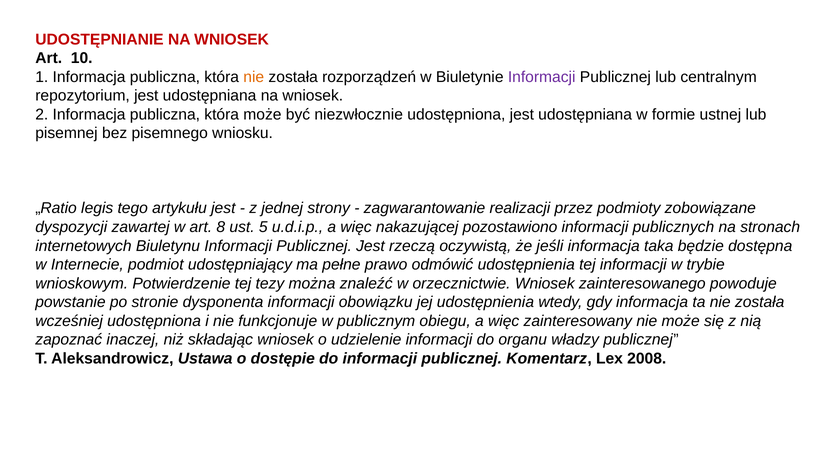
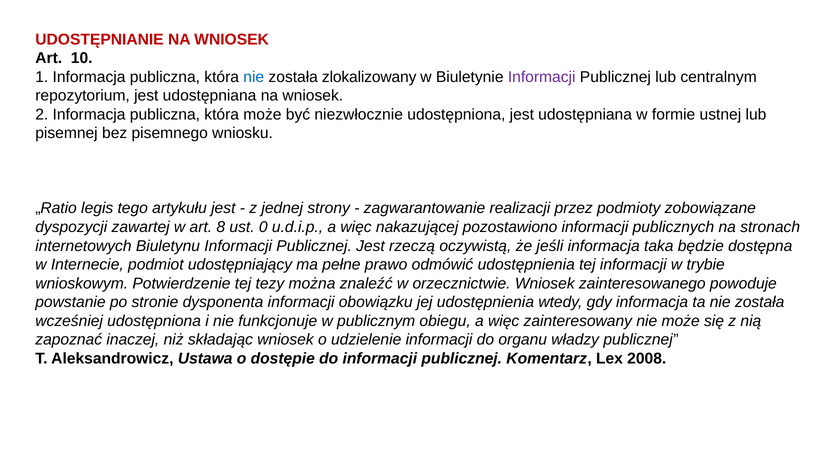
nie at (254, 77) colour: orange -> blue
rozporządzeń: rozporządzeń -> zlokalizowany
5: 5 -> 0
